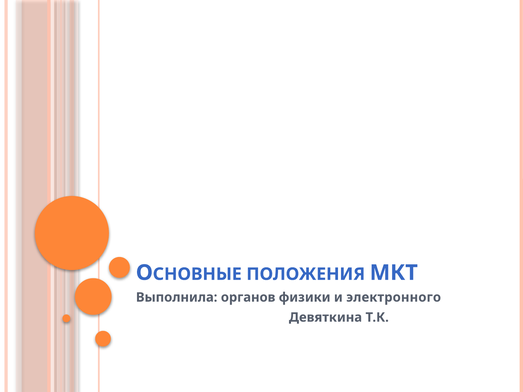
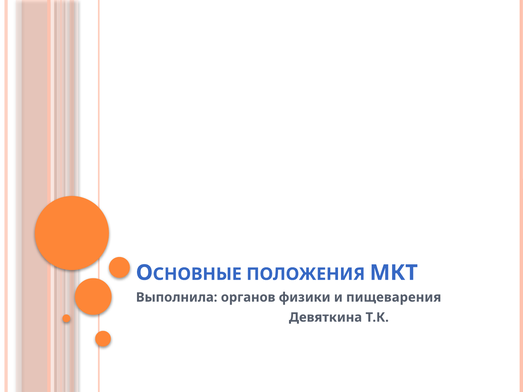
электронного: электронного -> пищеварения
